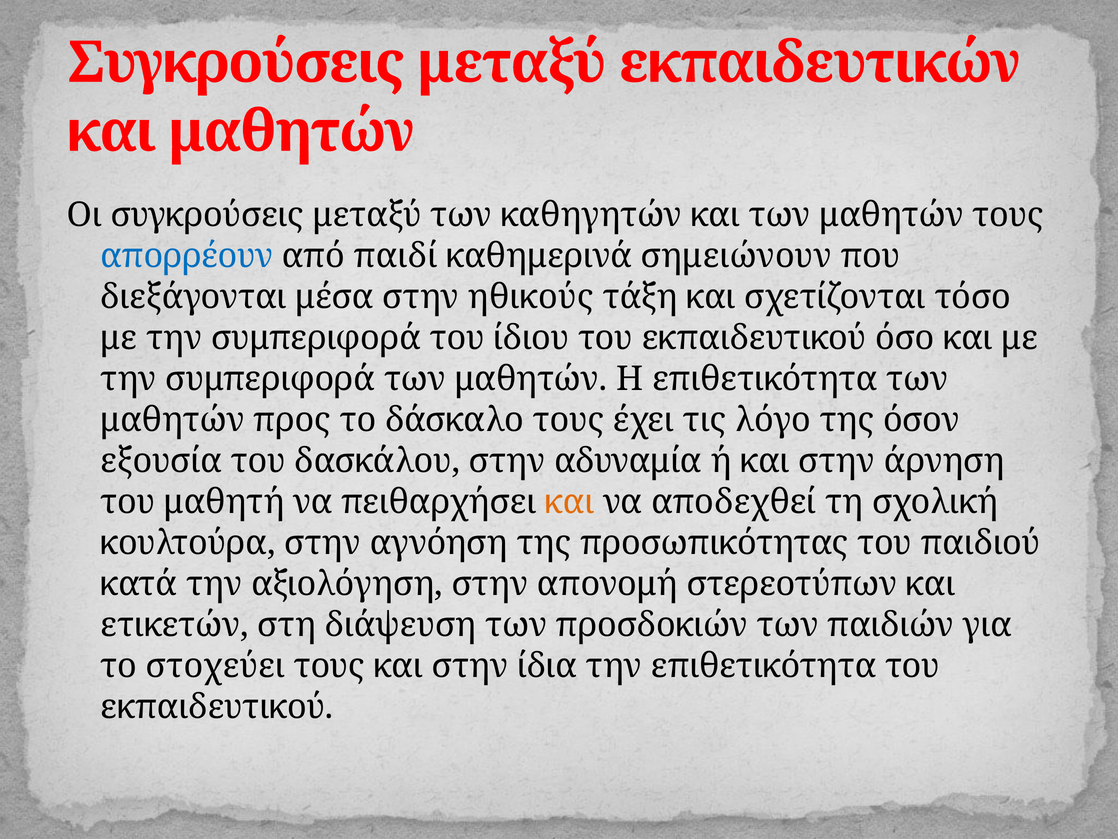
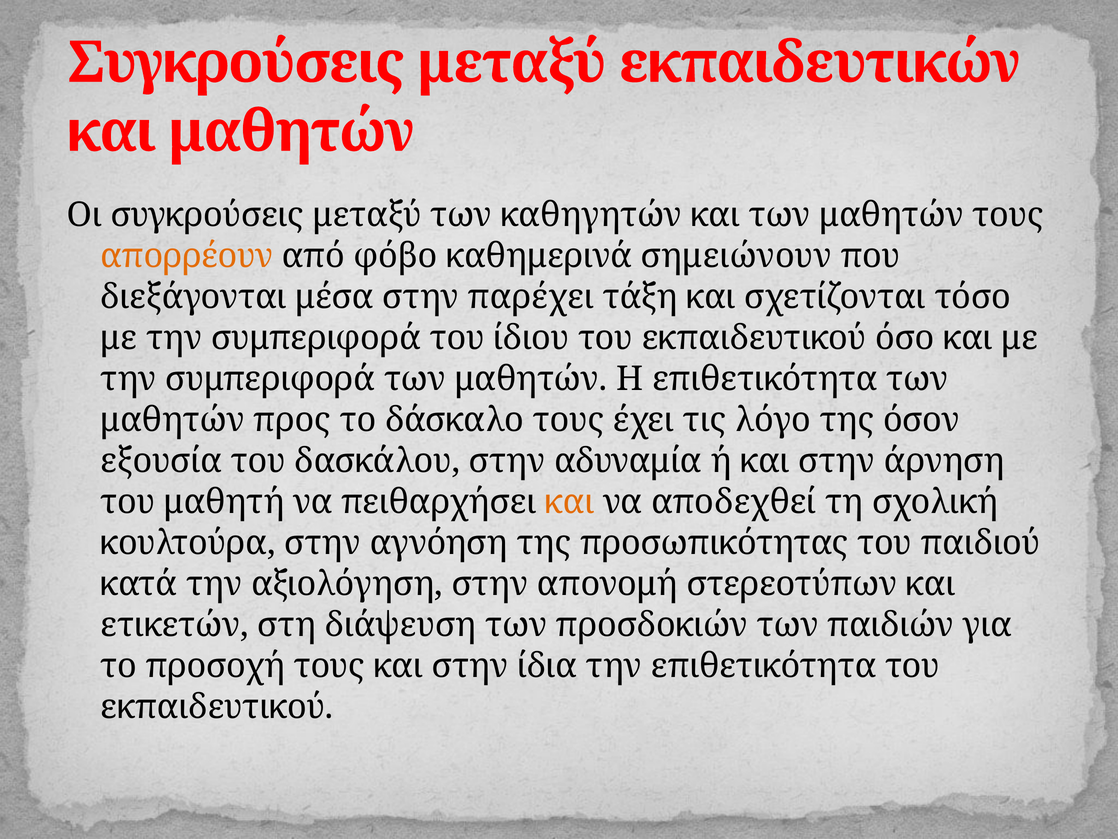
απορρέουν colour: blue -> orange
παιδί: παιδί -> φόβο
ηθικούς: ηθικούς -> παρέχει
στοχεύει: στοχεύει -> προσοχή
